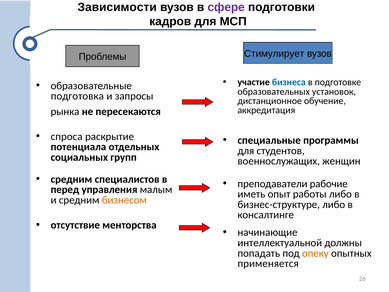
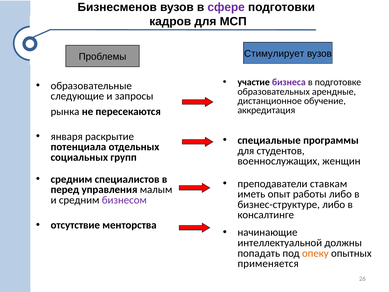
Зависимости: Зависимости -> Бизнесменов
бизнеса colour: blue -> purple
установок: установок -> арендные
подготовка: подготовка -> следующие
спроса: спроса -> января
рабочие: рабочие -> ставкам
бизнесом colour: orange -> purple
